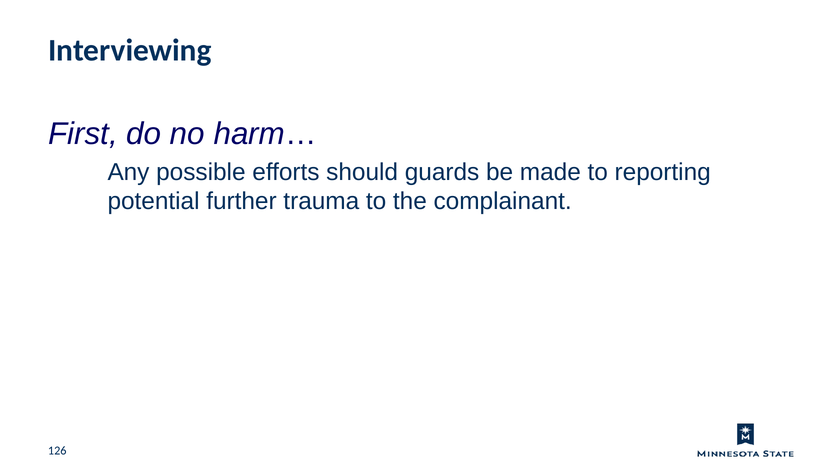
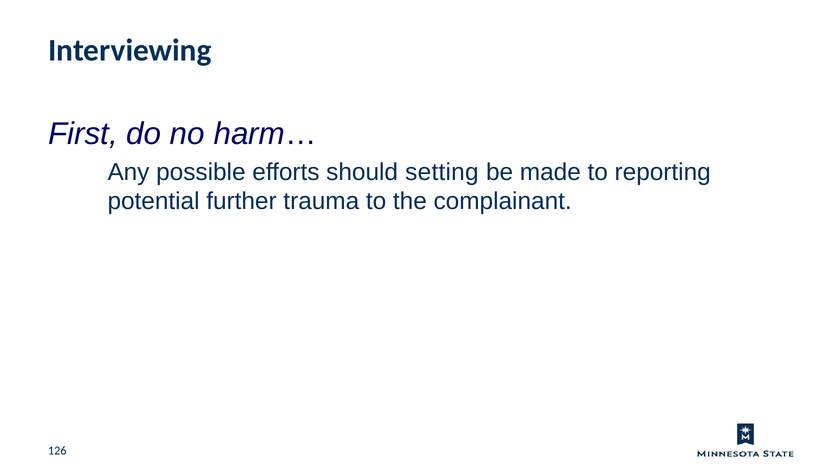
guards: guards -> setting
